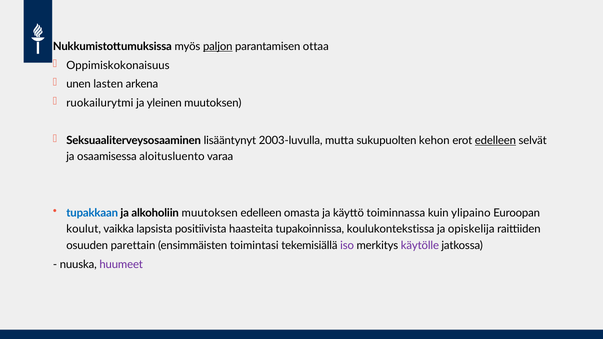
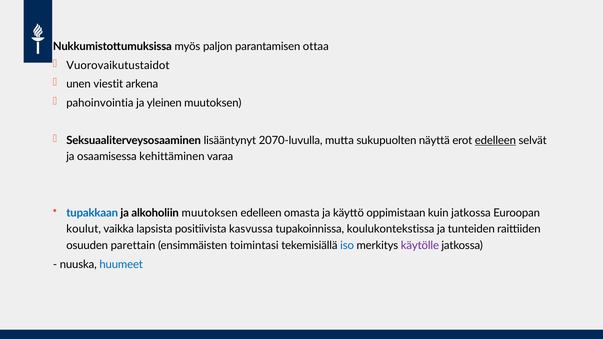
paljon underline: present -> none
Oppimiskokonaisuus: Oppimiskokonaisuus -> Vuorovaikutustaidot
lasten: lasten -> viestit
ruokailurytmi: ruokailurytmi -> pahoinvointia
2003-luvulla: 2003-luvulla -> 2070-luvulla
kehon: kehon -> näyttä
aloitusluento: aloitusluento -> kehittäminen
toiminnassa: toiminnassa -> oppimistaan
kuin ylipaino: ylipaino -> jatkossa
haasteita: haasteita -> kasvussa
opiskelija: opiskelija -> tunteiden
iso colour: purple -> blue
huumeet colour: purple -> blue
